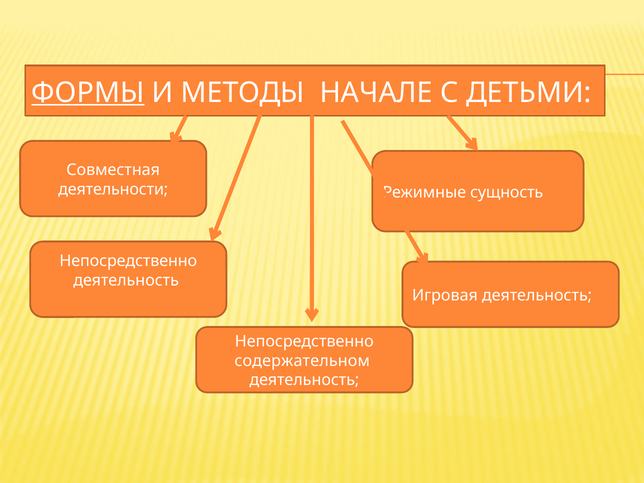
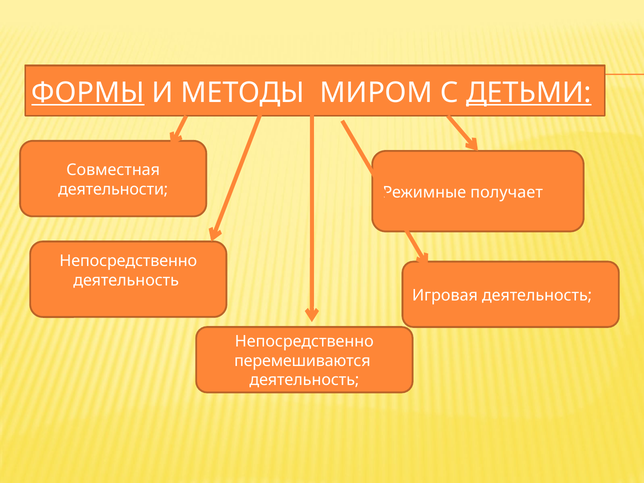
НАЧАЛЕ: НАЧАЛЕ -> МИРОМ
ДЕТЬМИ underline: none -> present
сущность: сущность -> получает
содержательном: содержательном -> перемешиваются
